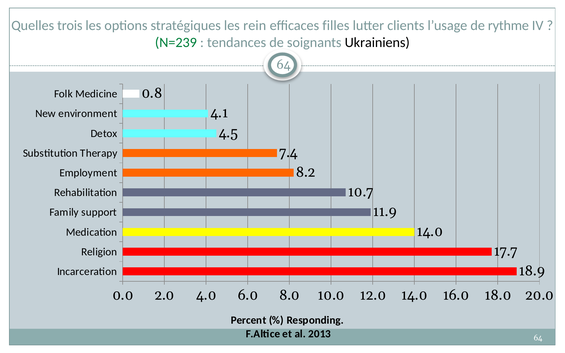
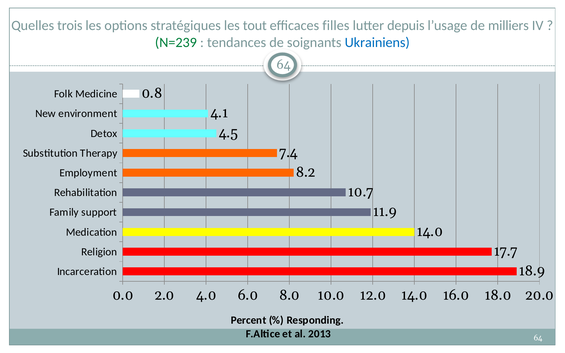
rein: rein -> tout
clients: clients -> depuis
rythme: rythme -> milliers
Ukrainiens colour: black -> blue
